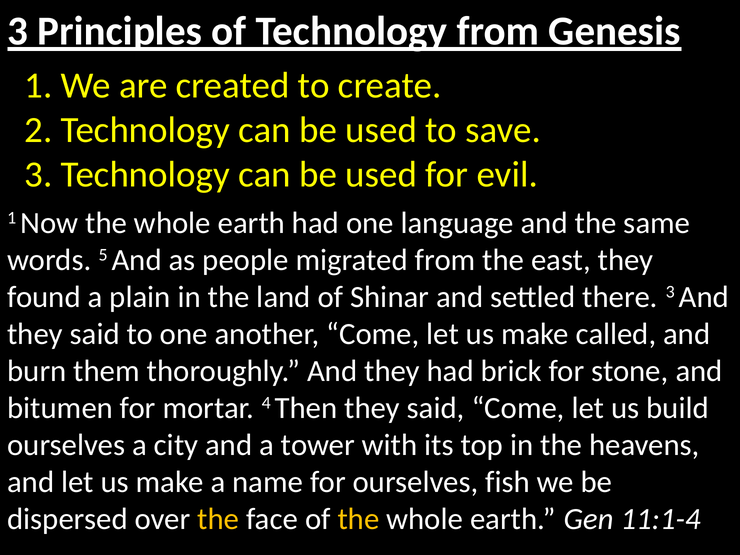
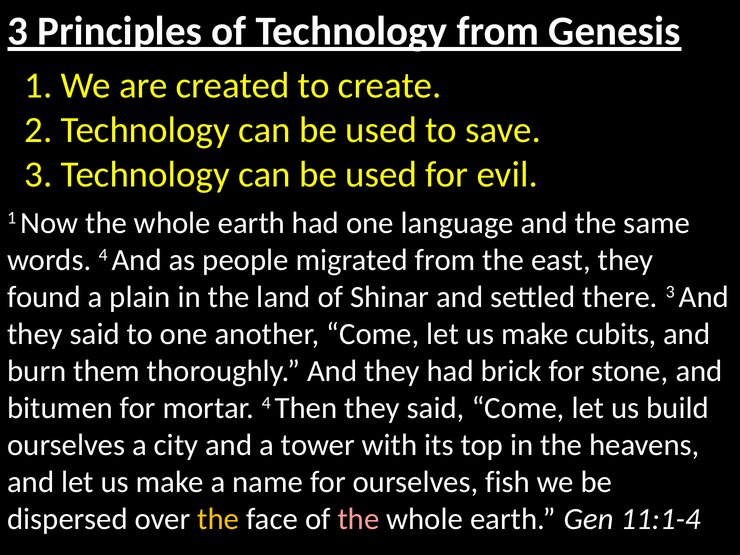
words 5: 5 -> 4
called: called -> cubits
the at (358, 519) colour: yellow -> pink
